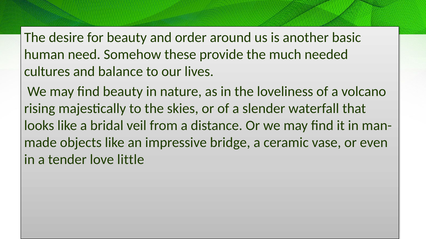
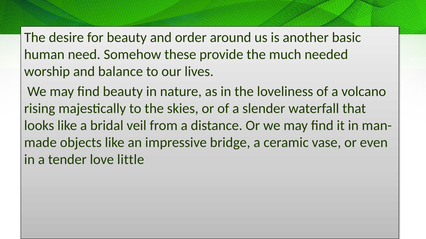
cultures: cultures -> worship
